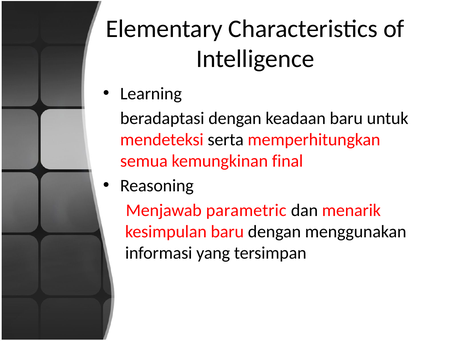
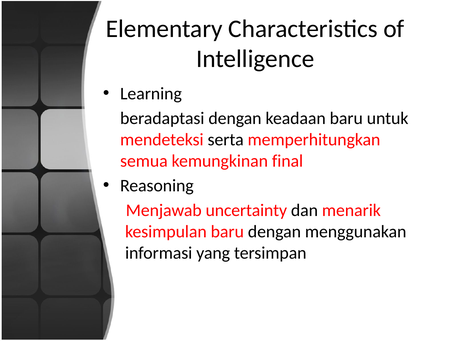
parametric: parametric -> uncertainty
